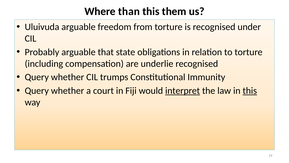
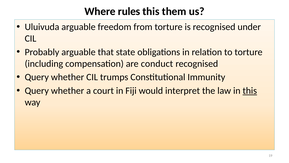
than: than -> rules
underlie: underlie -> conduct
interpret underline: present -> none
